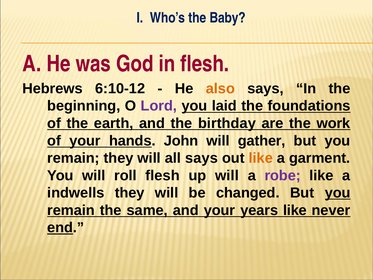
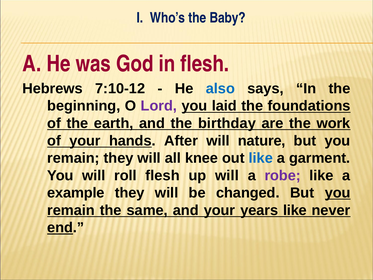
6:10-12: 6:10-12 -> 7:10-12
also colour: orange -> blue
John: John -> After
gather: gather -> nature
all says: says -> knee
like at (261, 158) colour: orange -> blue
indwells: indwells -> example
